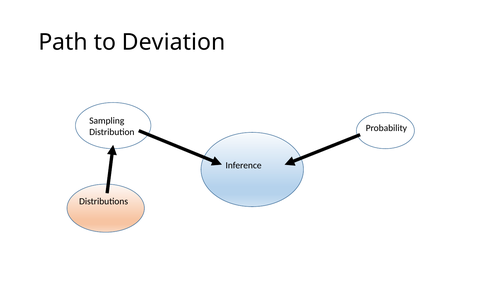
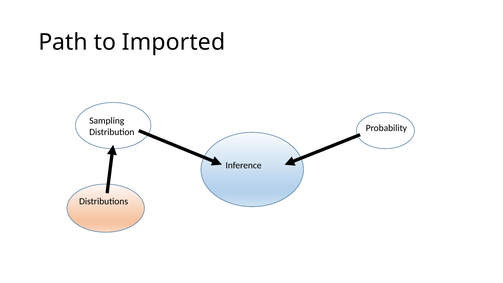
Deviation: Deviation -> Imported
